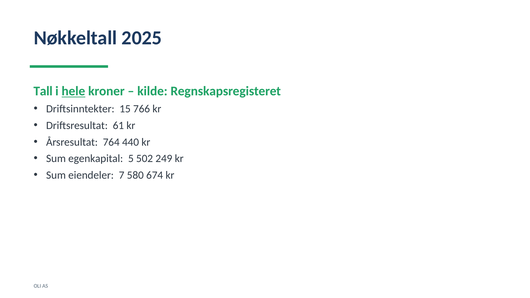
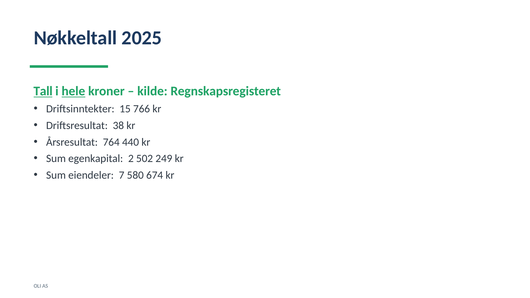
Tall underline: none -> present
61: 61 -> 38
5: 5 -> 2
